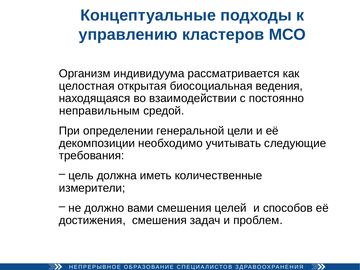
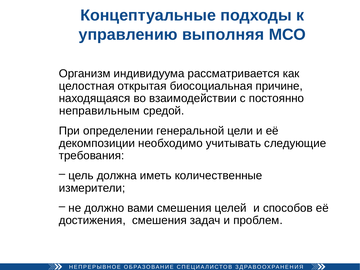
кластеров: кластеров -> выполняя
ведения: ведения -> причине
